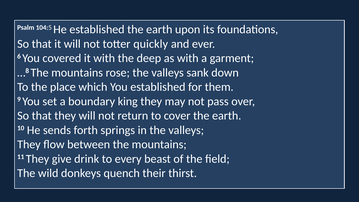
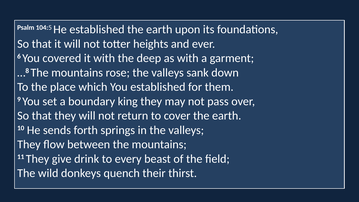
quickly: quickly -> heights
